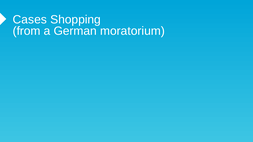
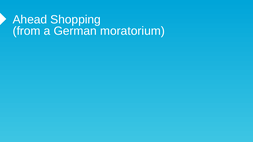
Cases: Cases -> Ahead
